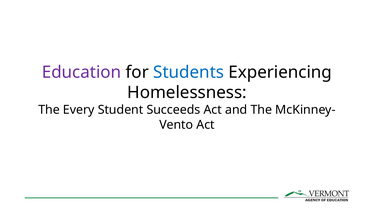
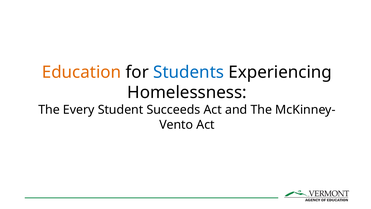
Education colour: purple -> orange
